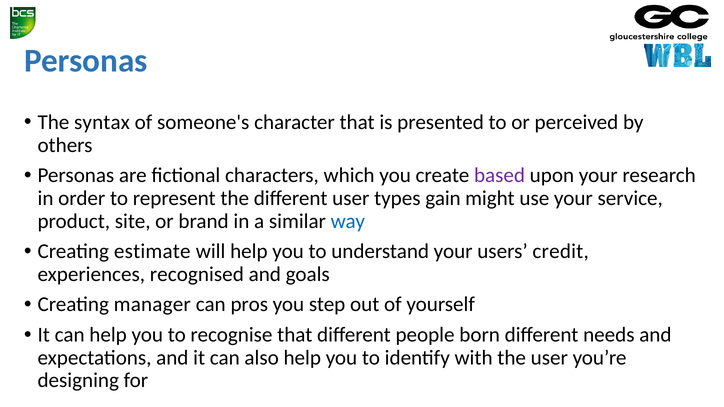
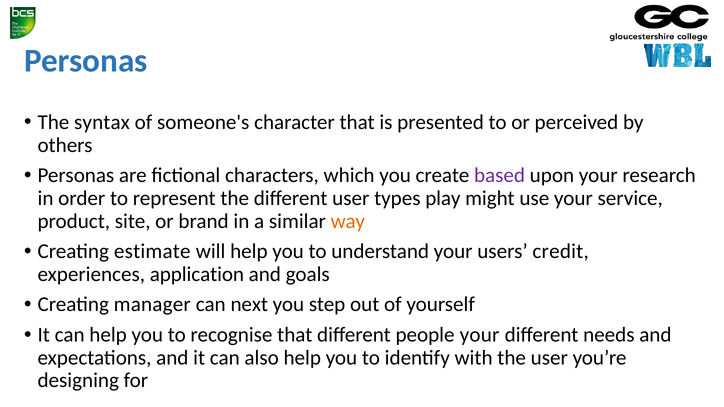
gain: gain -> play
way colour: blue -> orange
recognised: recognised -> application
pros: pros -> next
people born: born -> your
